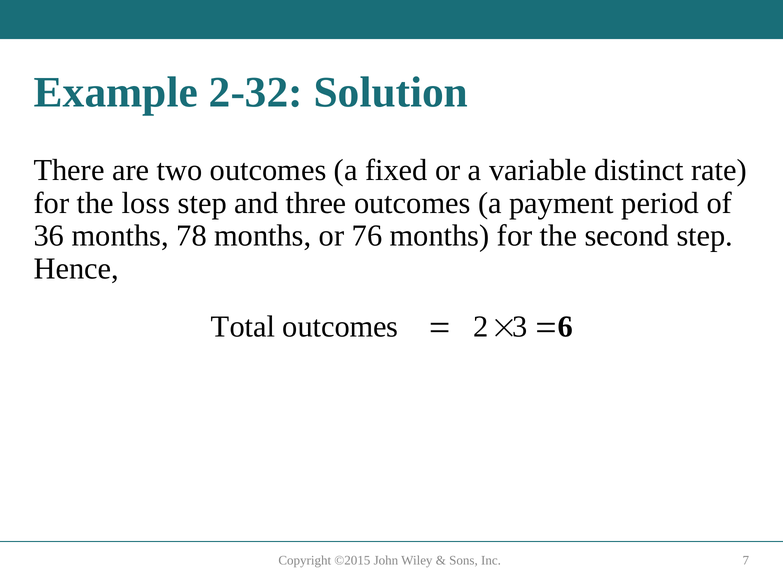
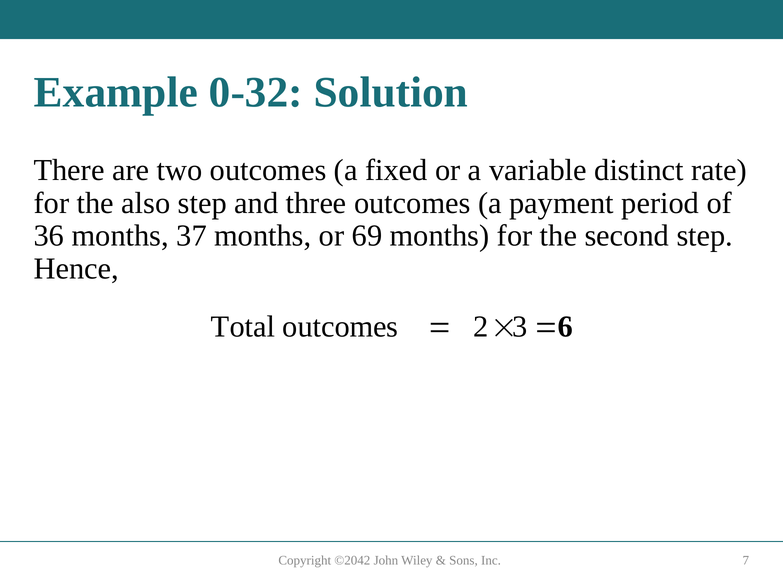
2-32: 2-32 -> 0-32
loss: loss -> also
78: 78 -> 37
76: 76 -> 69
©2015: ©2015 -> ©2042
